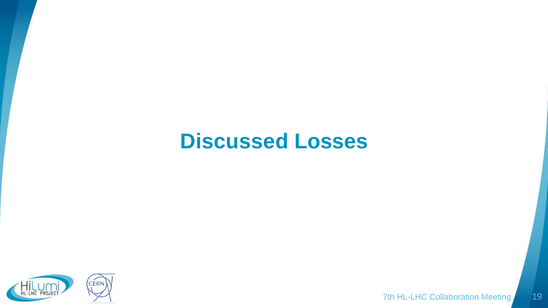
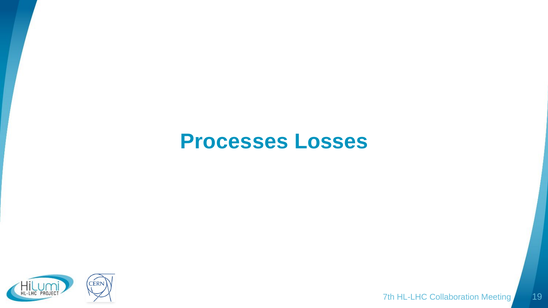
Discussed: Discussed -> Processes
